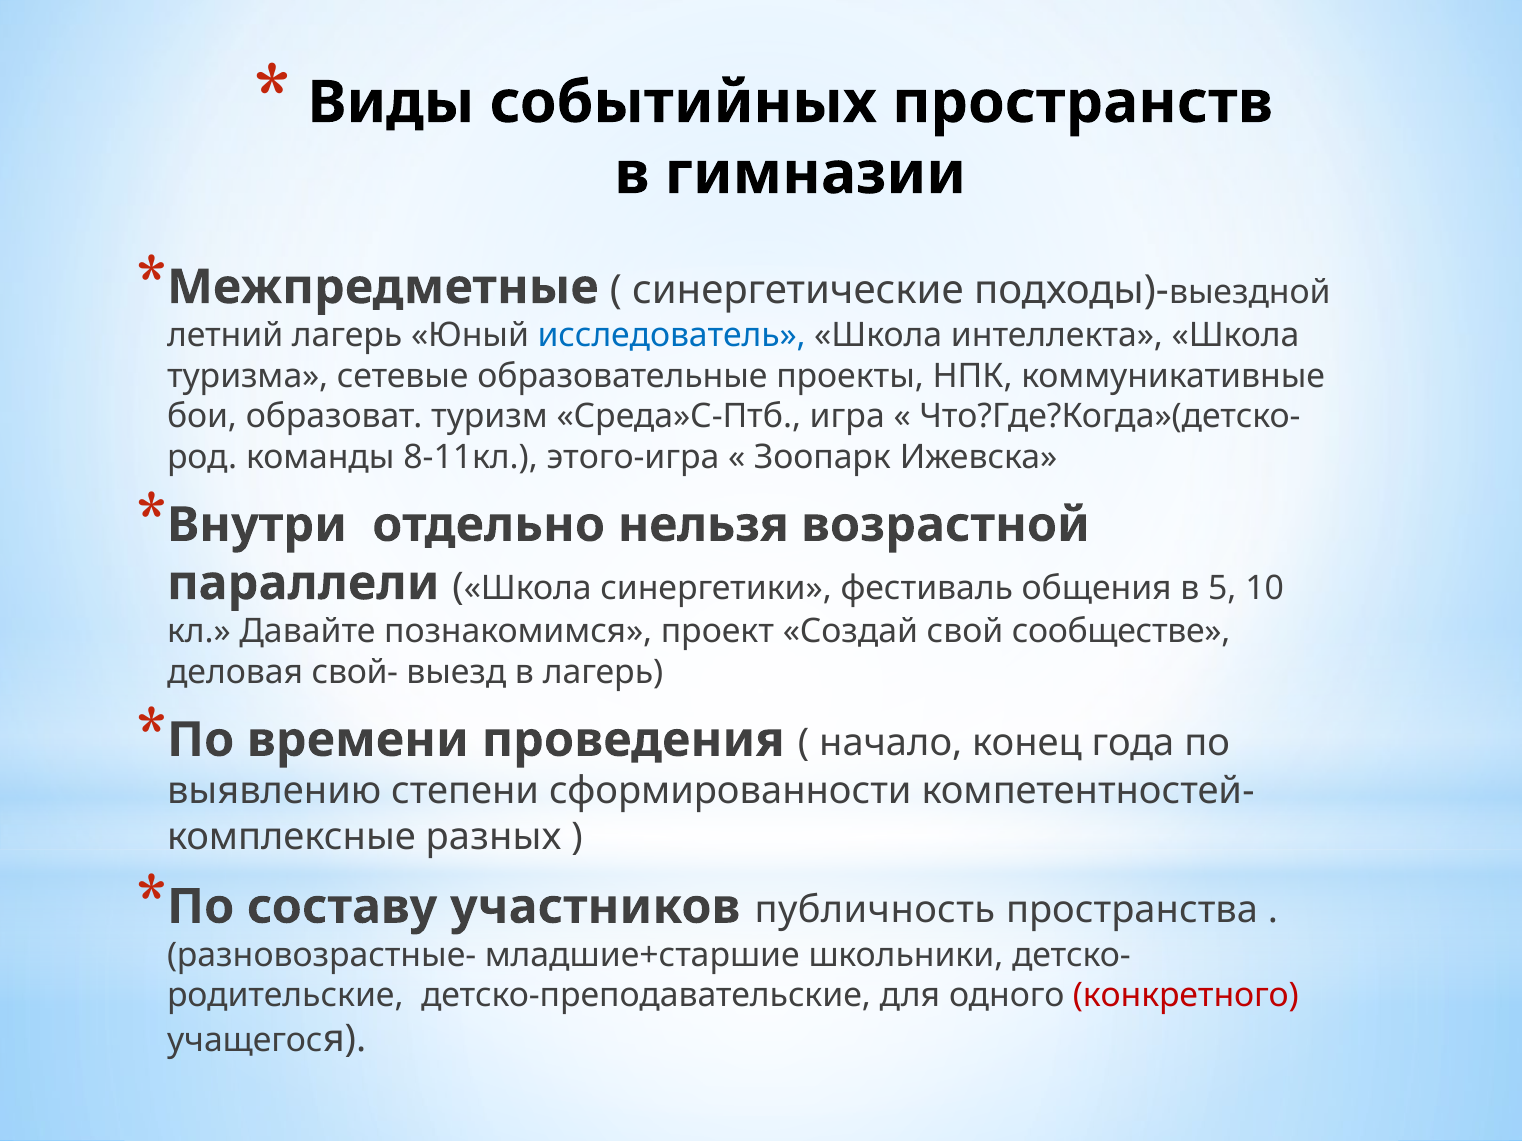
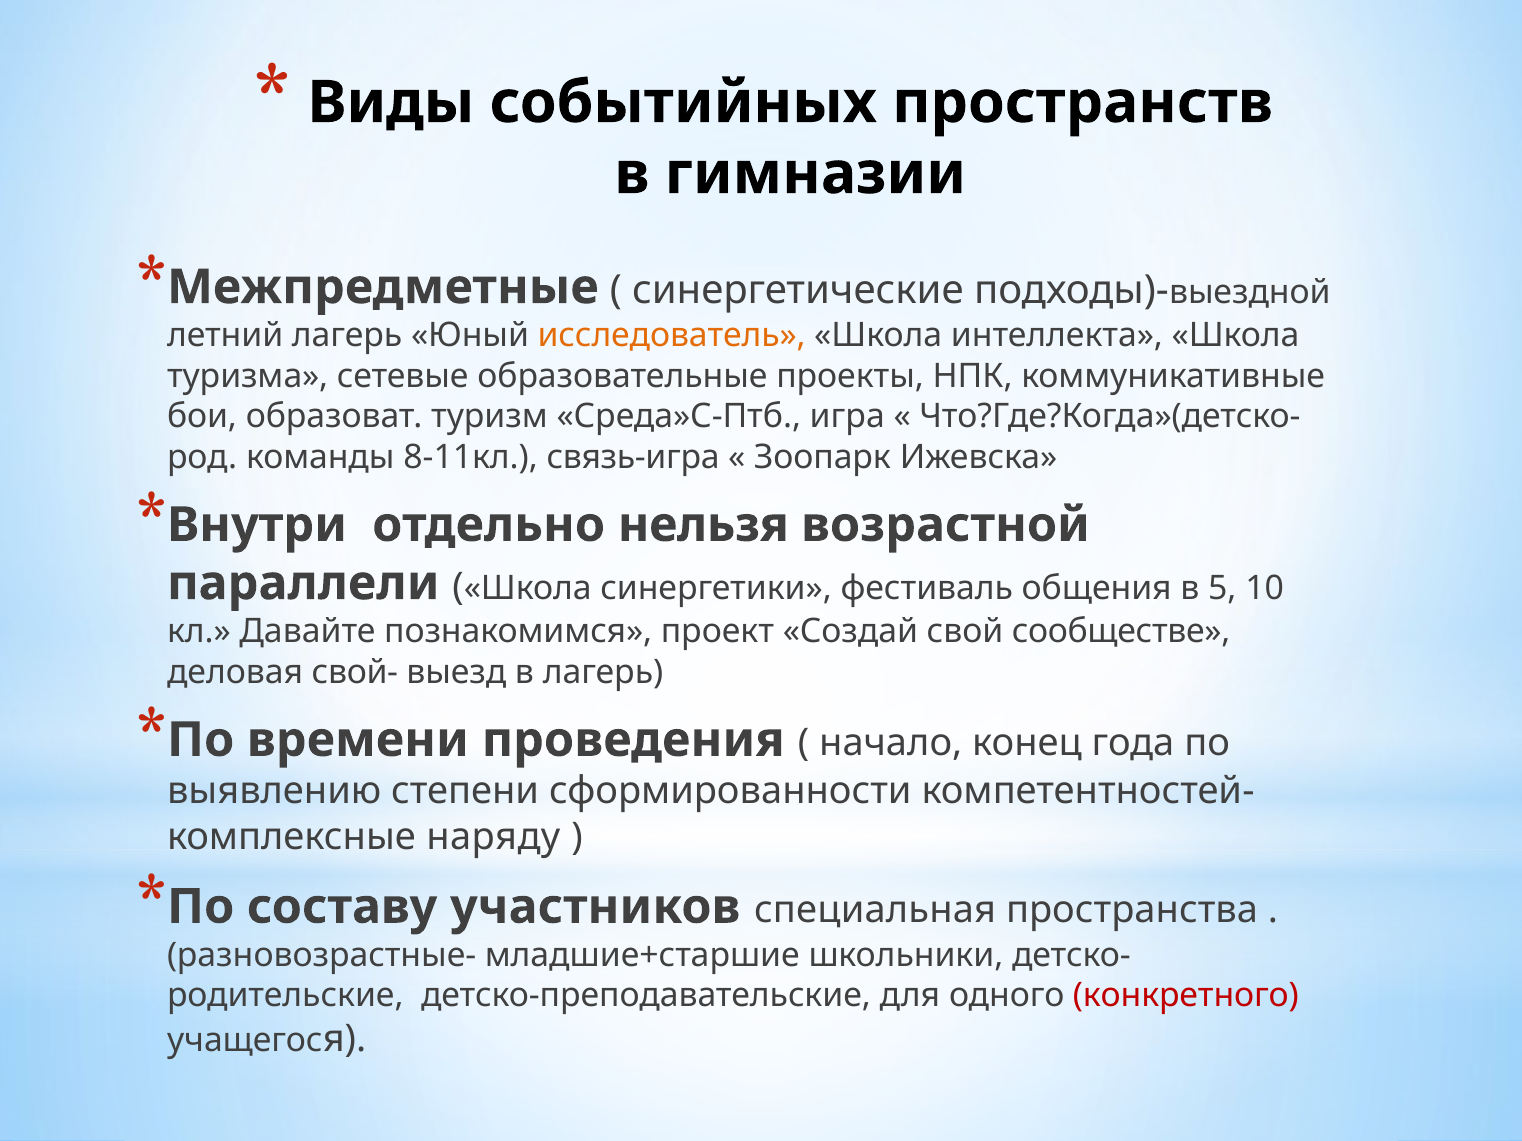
исследователь colour: blue -> orange
этого-игра: этого-игра -> связь-игра
разных: разных -> наряду
публичность: публичность -> специальная
